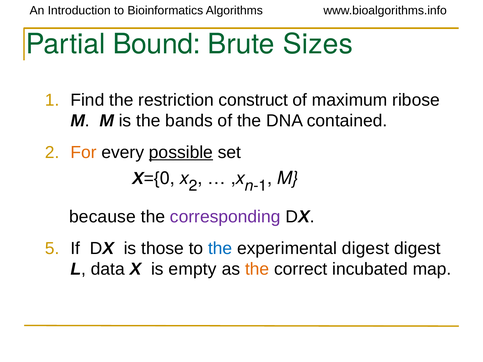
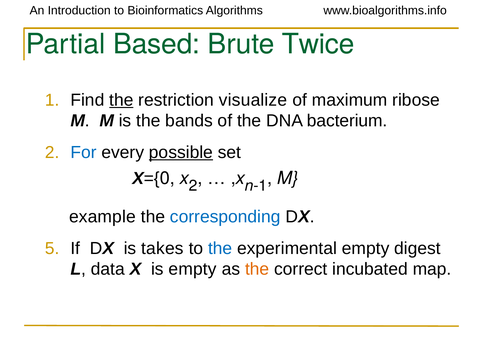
Bound: Bound -> Based
Sizes: Sizes -> Twice
the at (121, 100) underline: none -> present
construct: construct -> visualize
contained: contained -> bacterium
For colour: orange -> blue
because: because -> example
corresponding colour: purple -> blue
those: those -> takes
experimental digest: digest -> empty
